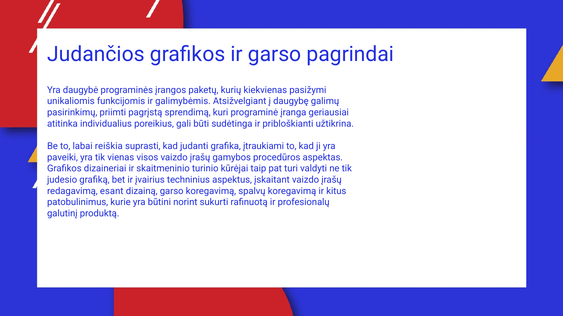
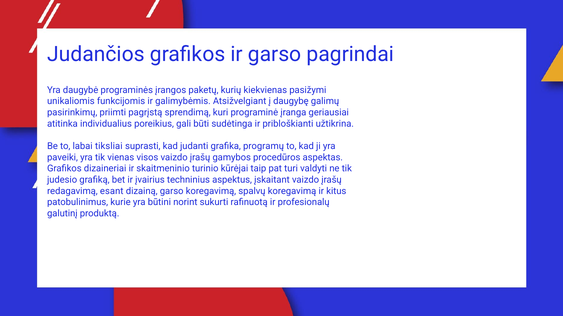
reiškia: reiškia -> tiksliai
įtraukiami: įtraukiami -> programų
